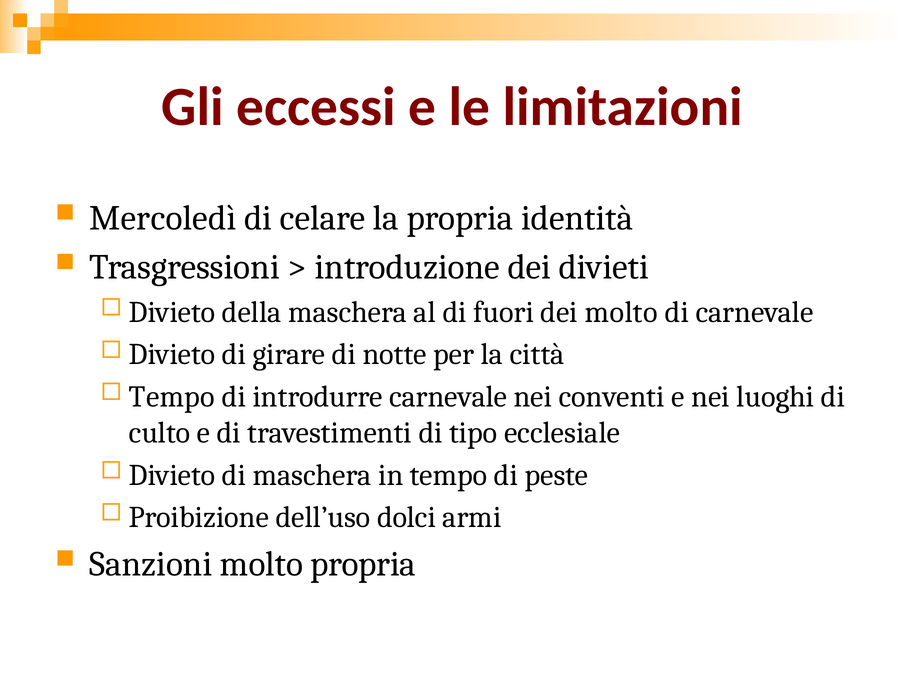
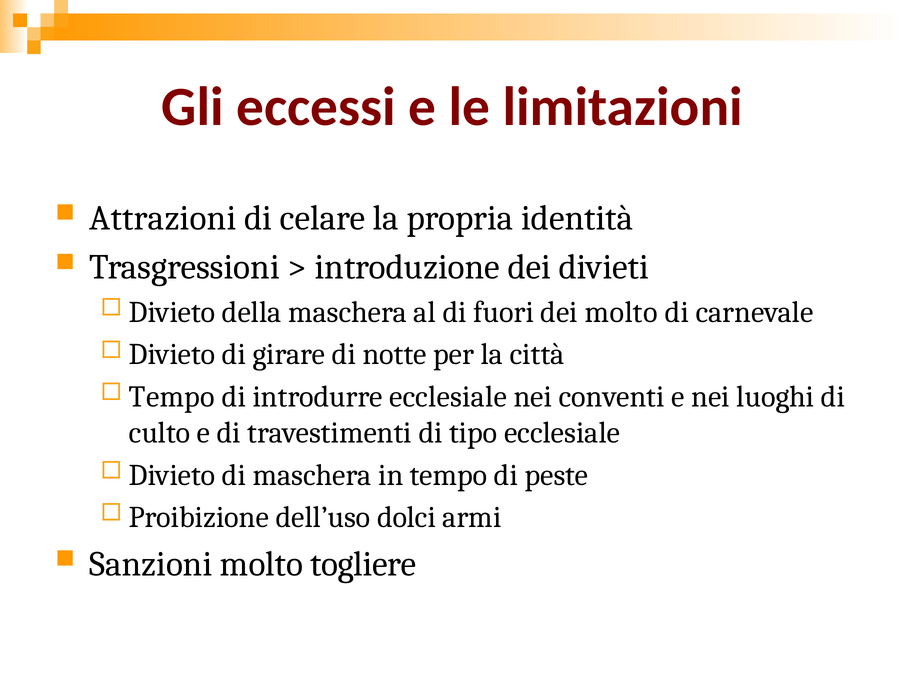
Mercoledì: Mercoledì -> Attrazioni
introdurre carnevale: carnevale -> ecclesiale
molto propria: propria -> togliere
